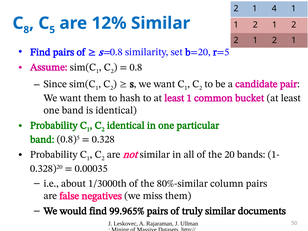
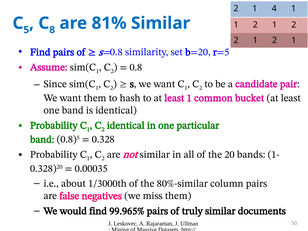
8 at (26, 30): 8 -> 5
5 at (52, 30): 5 -> 8
12%: 12% -> 81%
